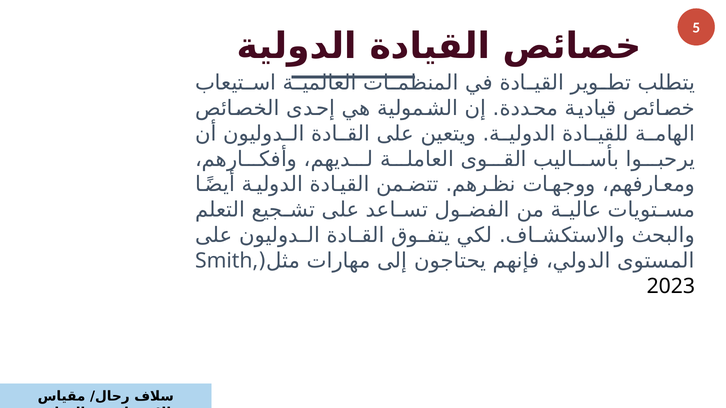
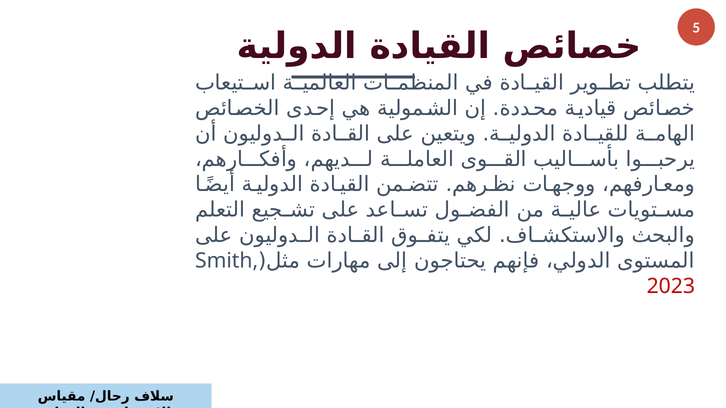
2023 colour: black -> red
